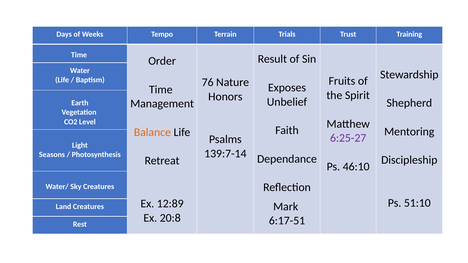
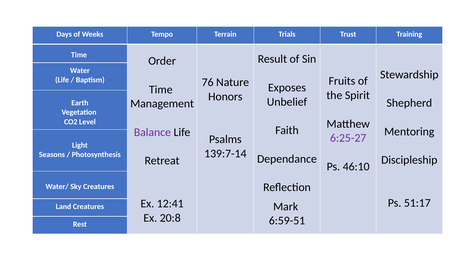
Balance colour: orange -> purple
51:10: 51:10 -> 51:17
12:89: 12:89 -> 12:41
6:17-51: 6:17-51 -> 6:59-51
